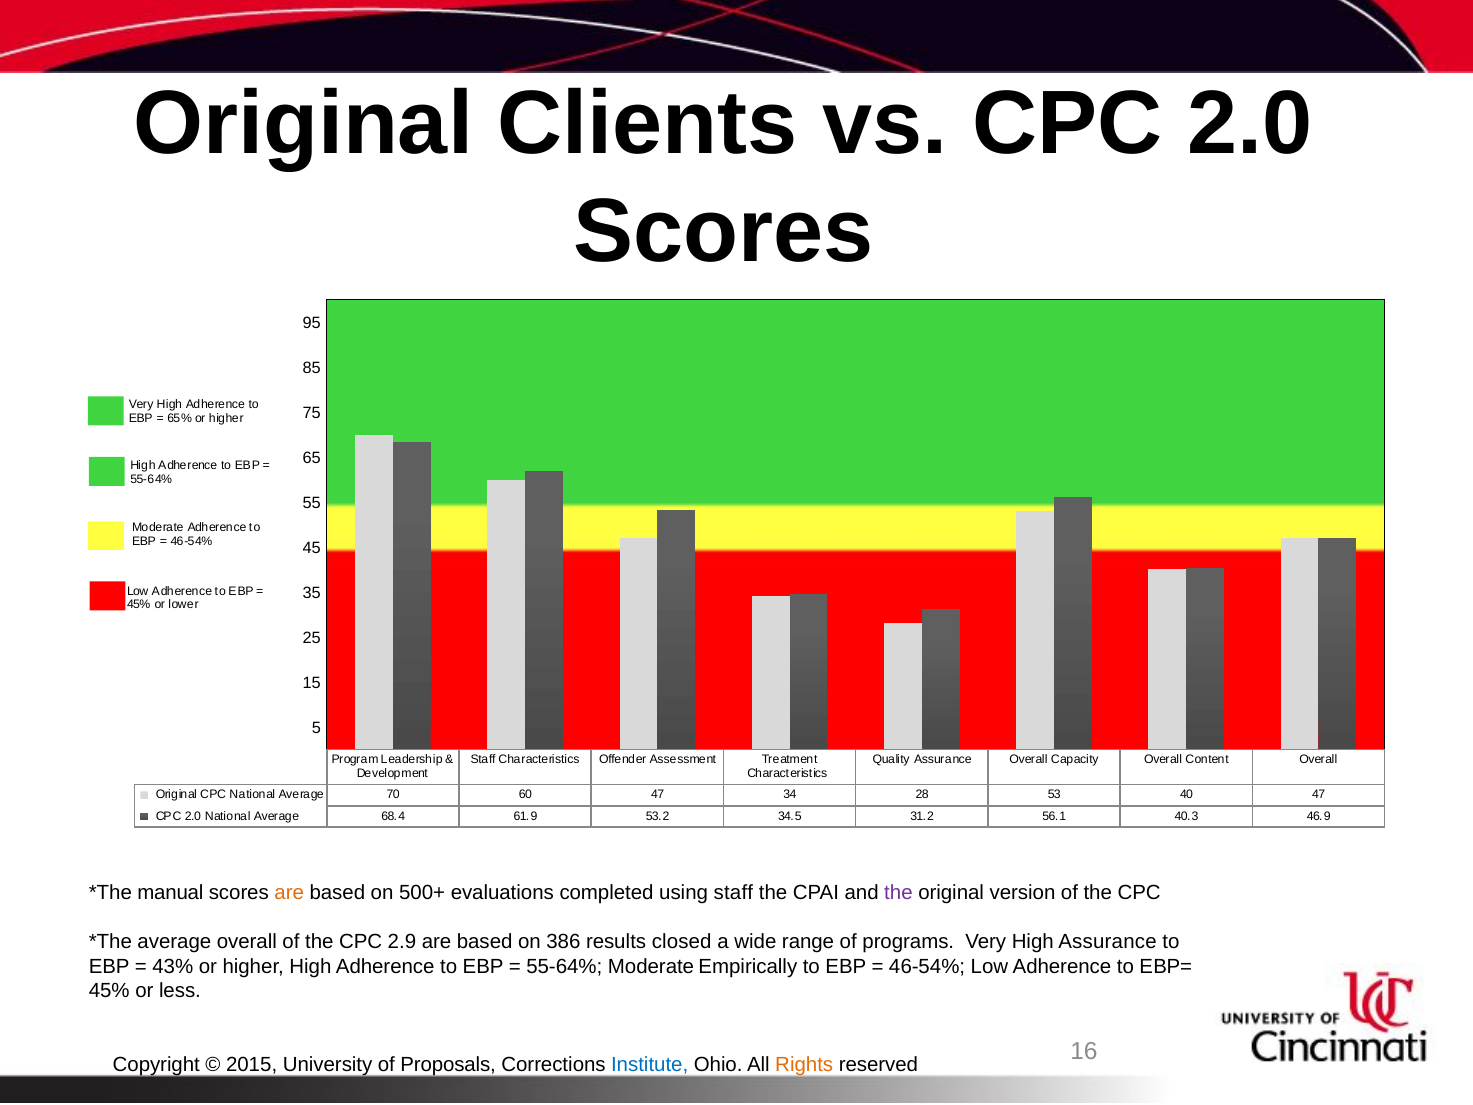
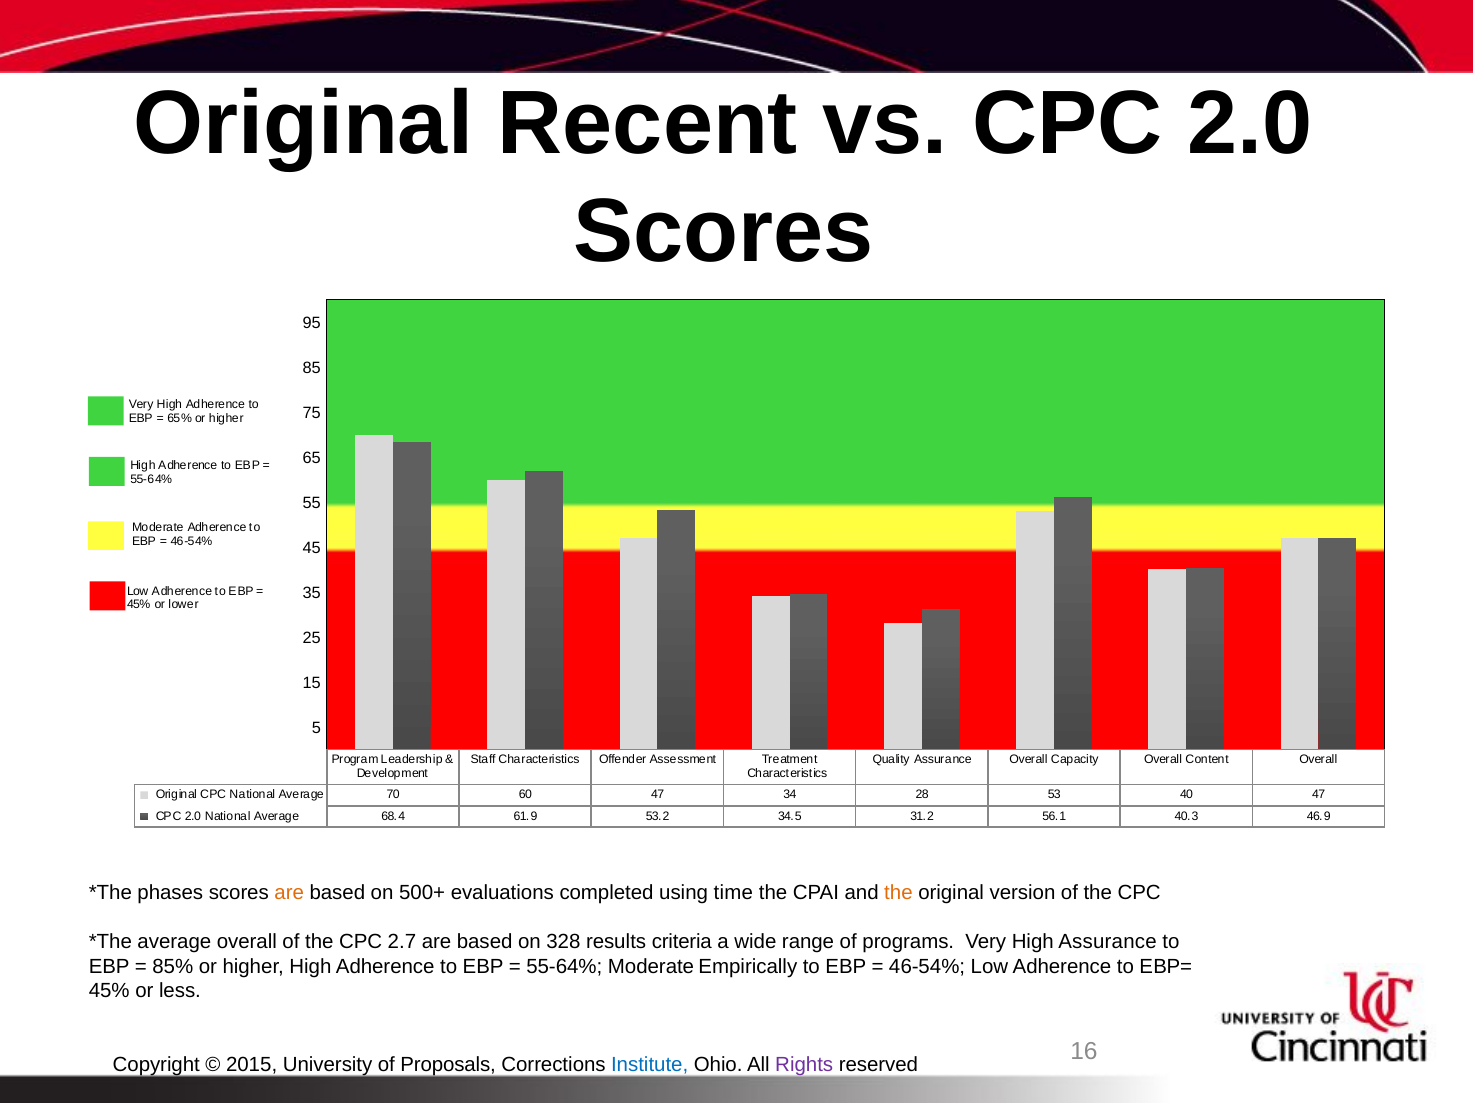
Clients: Clients -> Recent
manual: manual -> phases
using staff: staff -> time
the at (898, 892) colour: purple -> orange
2.9: 2.9 -> 2.7
386: 386 -> 328
closed: closed -> criteria
43%: 43% -> 85%
Rights colour: orange -> purple
